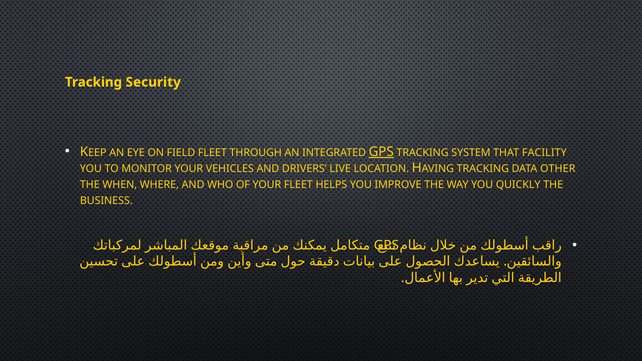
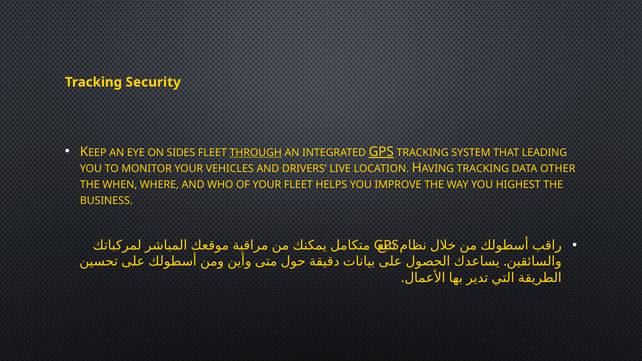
FIELD: FIELD -> SIDES
THROUGH underline: none -> present
FACILITY: FACILITY -> LEADING
QUICKLY: QUICKLY -> HIGHEST
